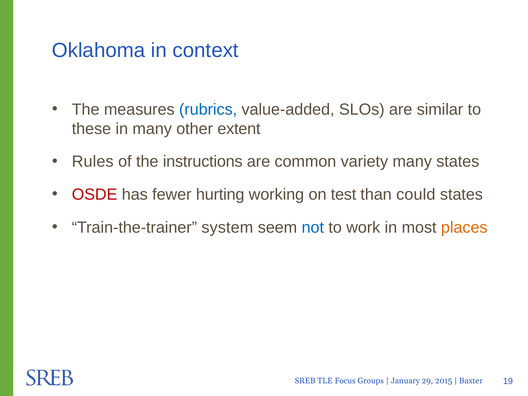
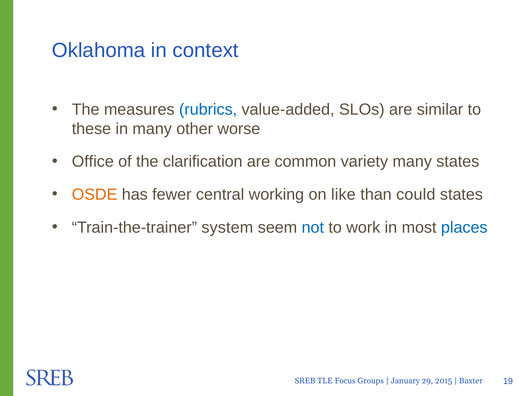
extent: extent -> worse
Rules: Rules -> Office
instructions: instructions -> clarification
OSDE colour: red -> orange
hurting: hurting -> central
test: test -> like
places colour: orange -> blue
